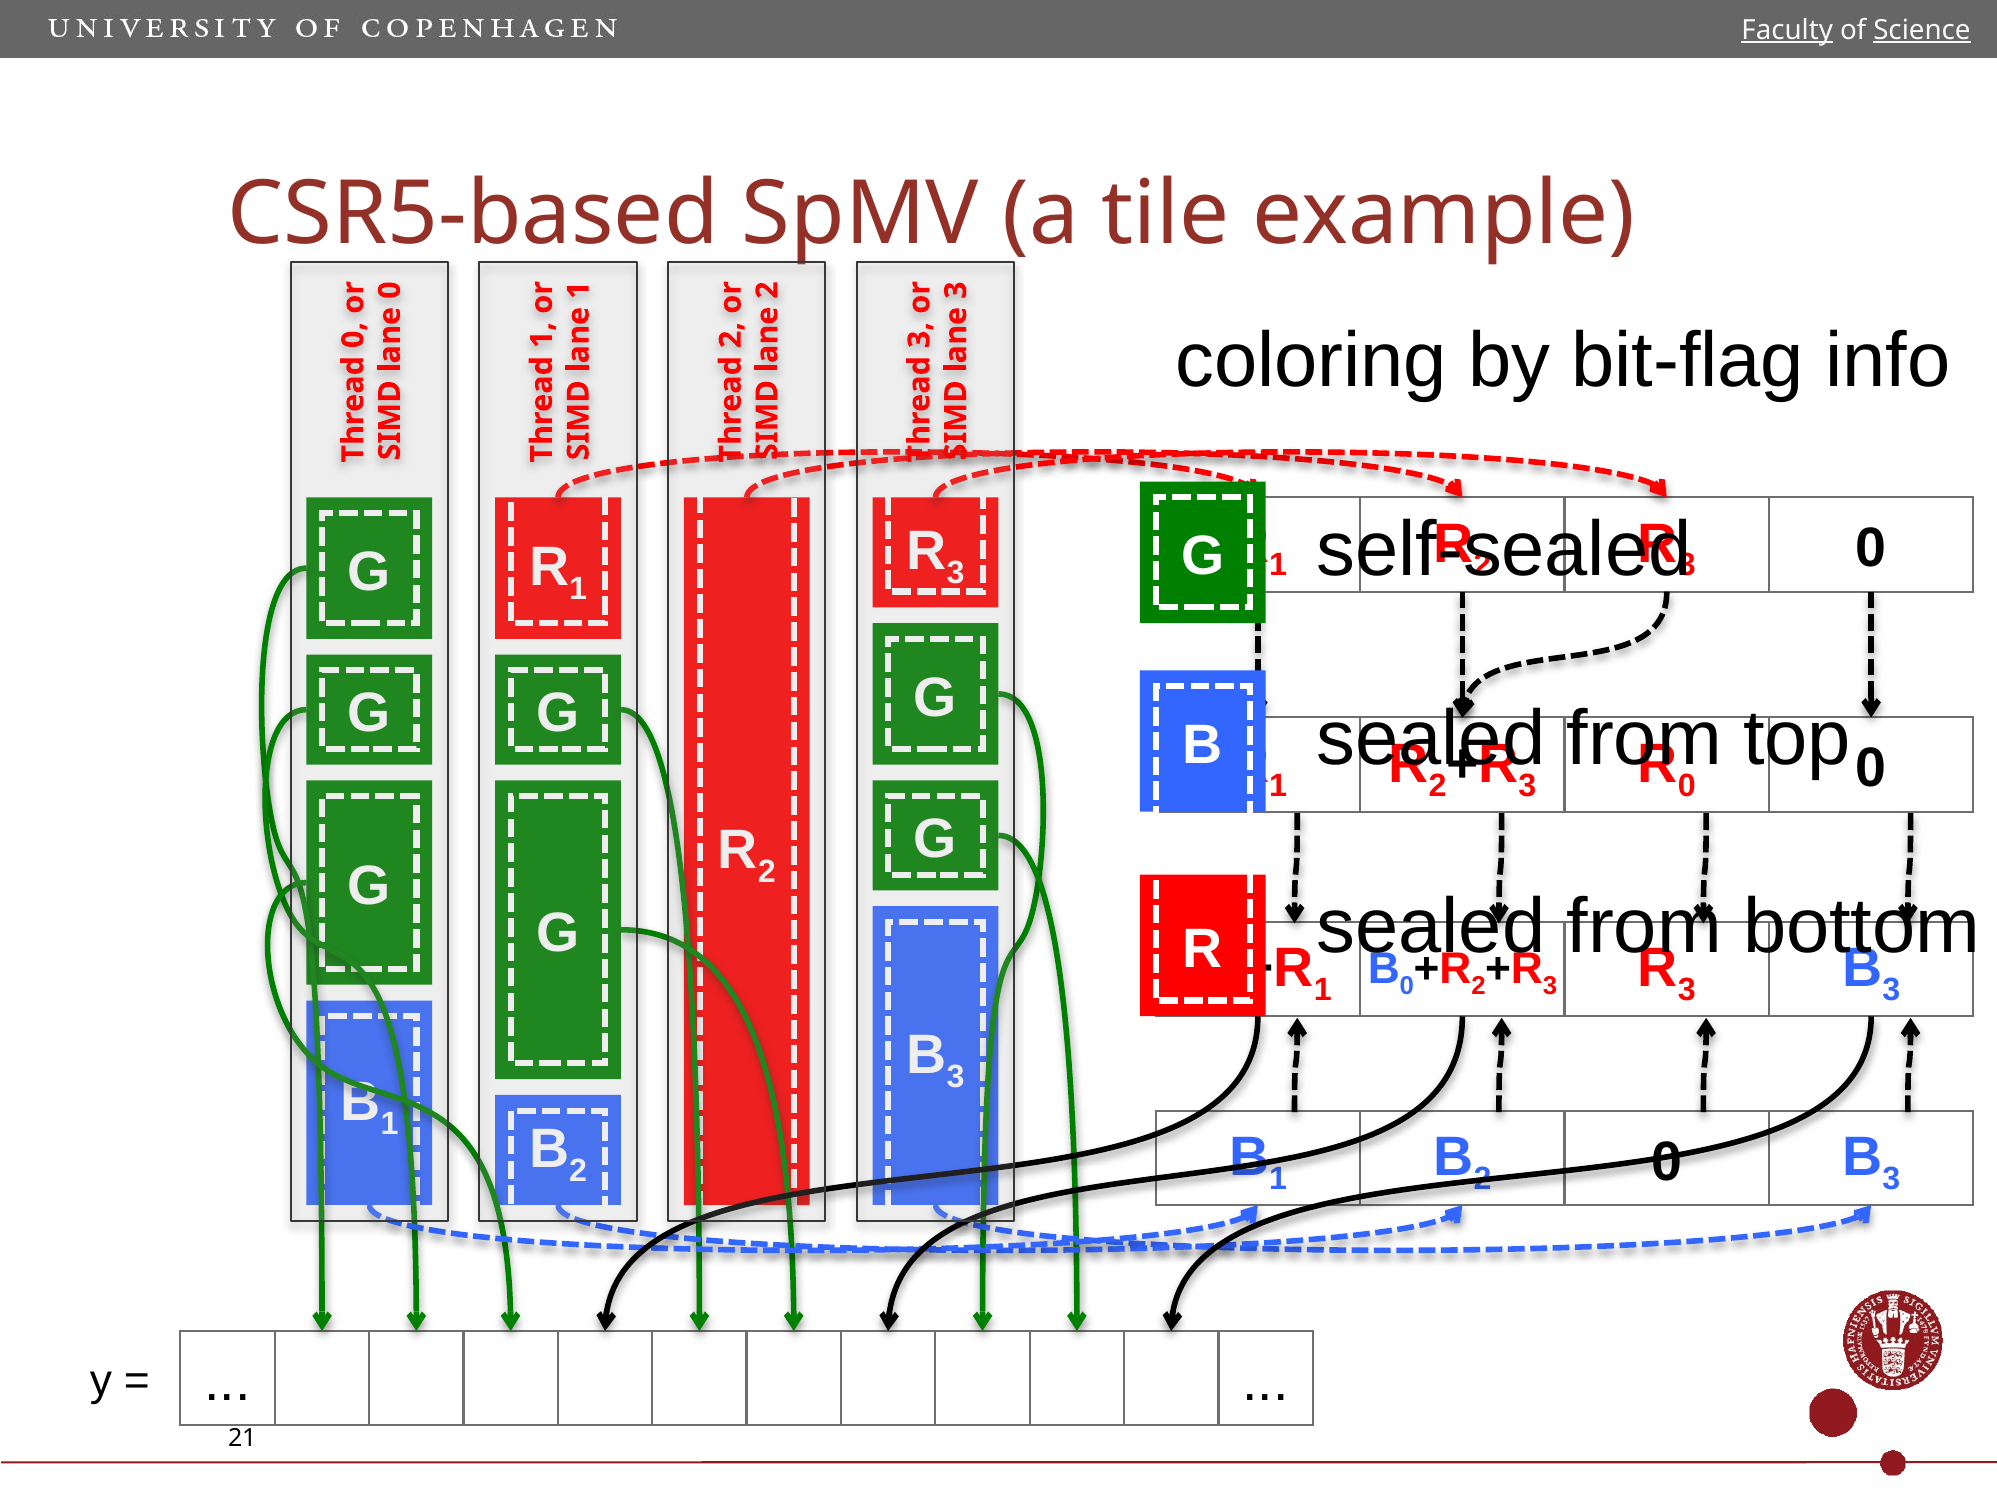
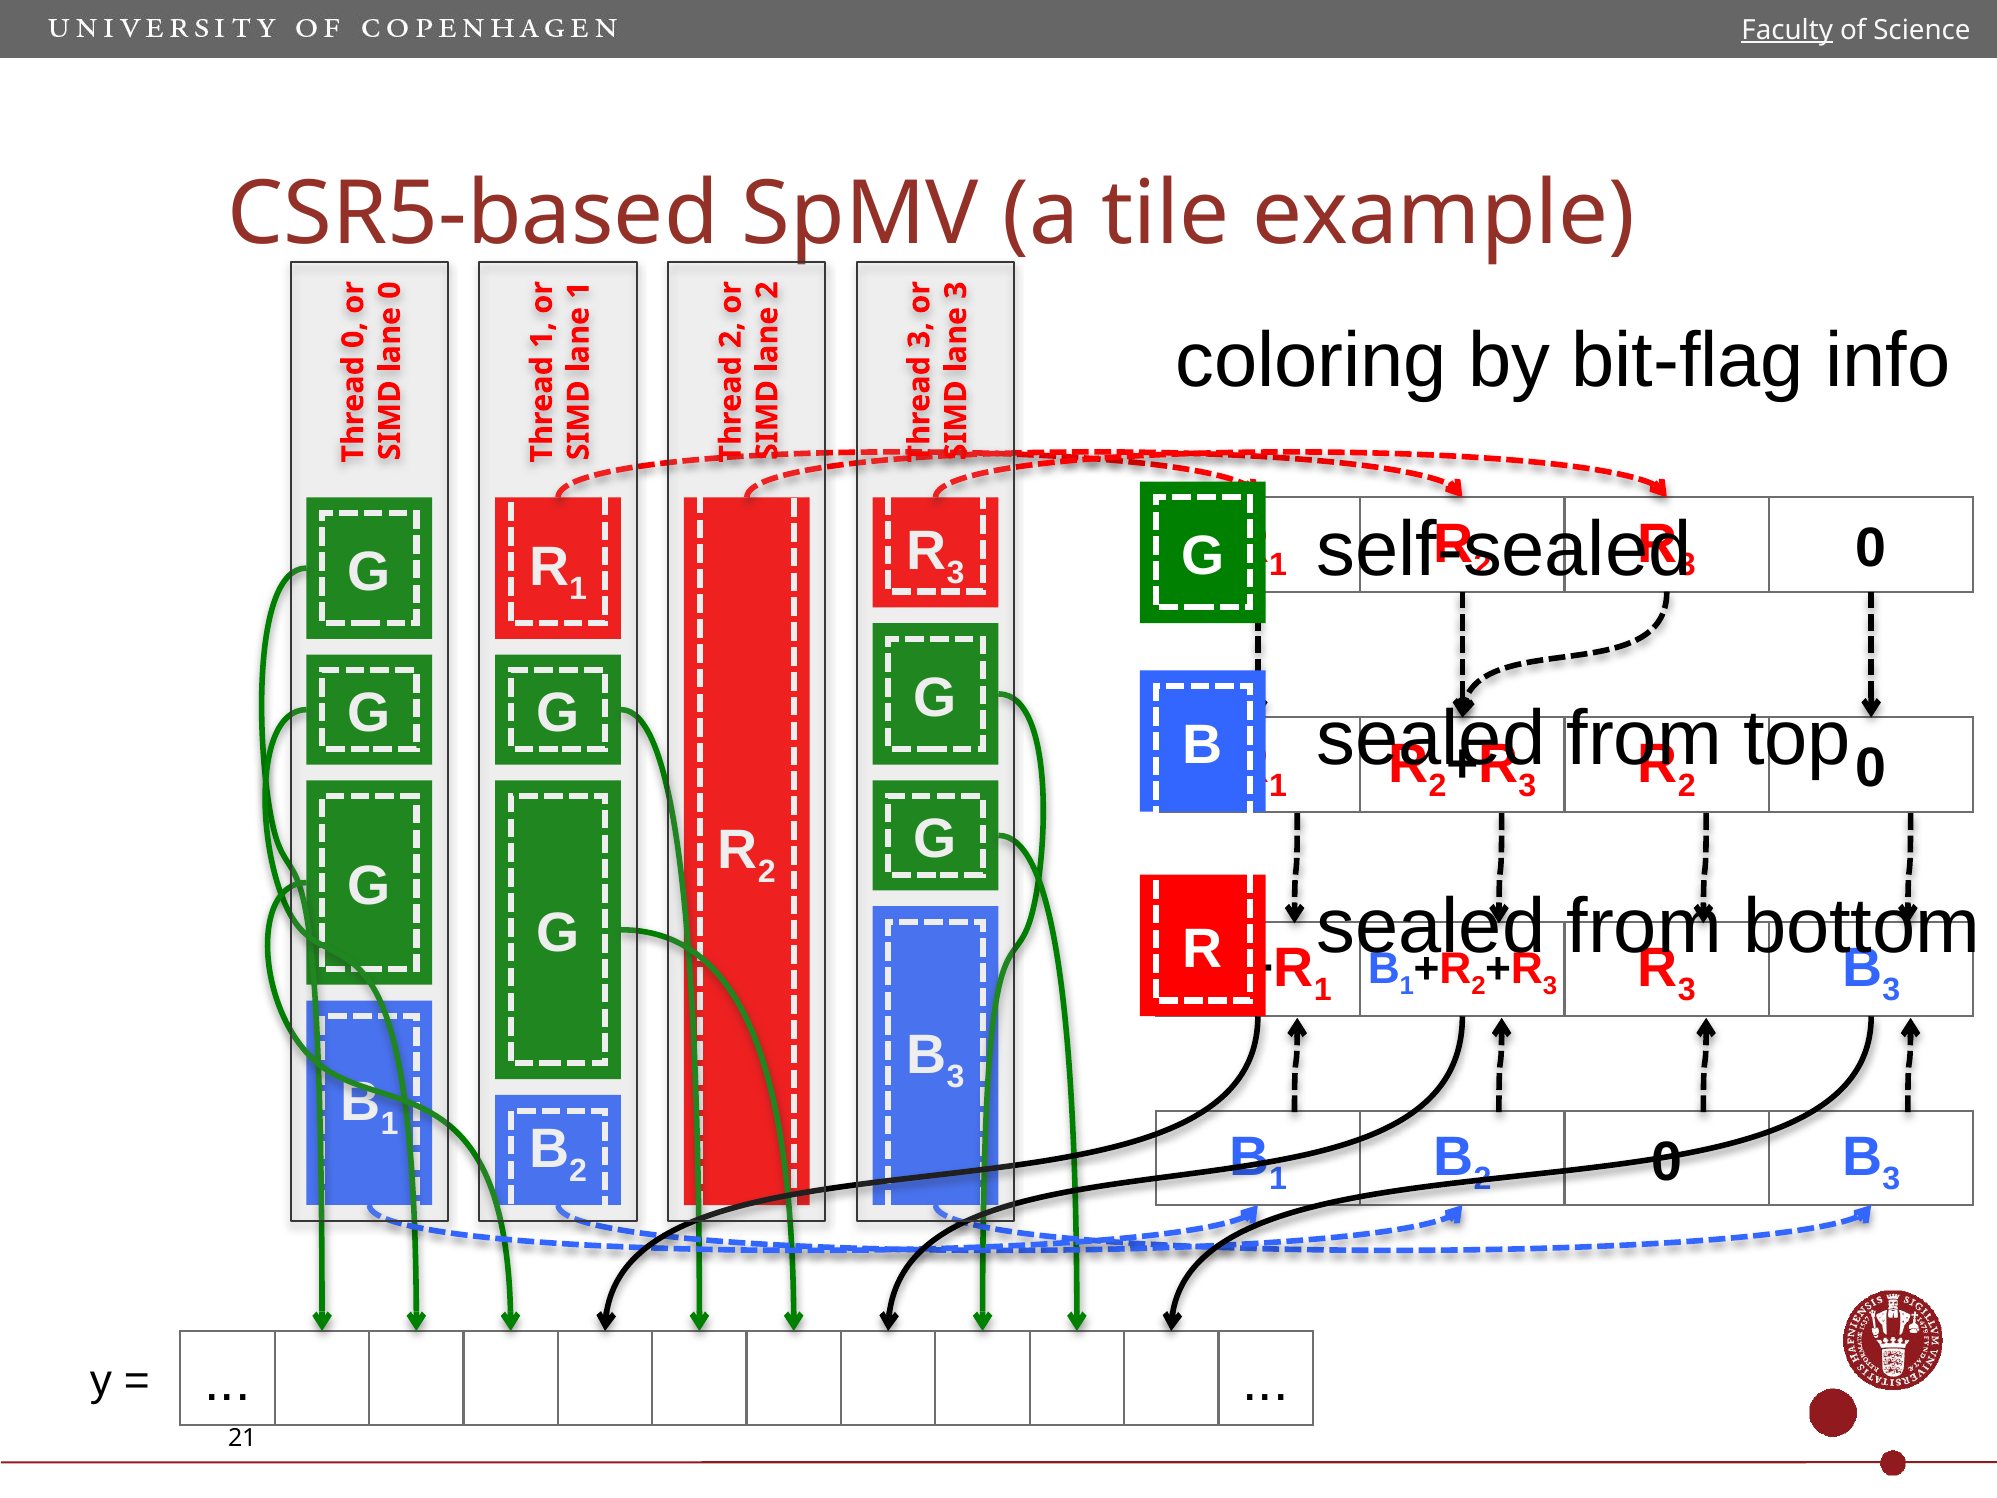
Science underline: present -> none
0 at (1687, 785): 0 -> 2
0 at (1407, 986): 0 -> 1
